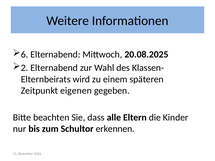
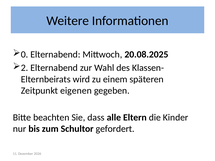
6: 6 -> 0
erkennen: erkennen -> gefordert
